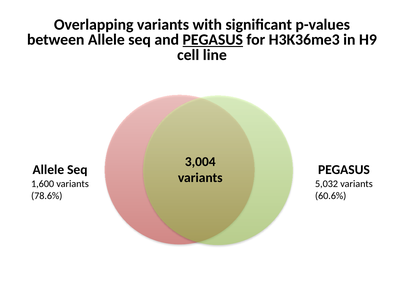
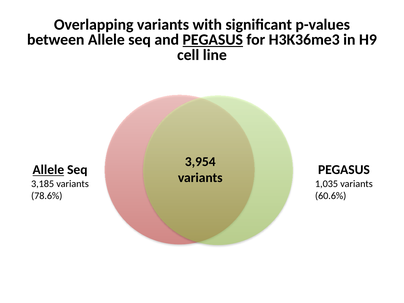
3,004: 3,004 -> 3,954
Allele at (48, 170) underline: none -> present
1,600: 1,600 -> 3,185
5,032: 5,032 -> 1,035
